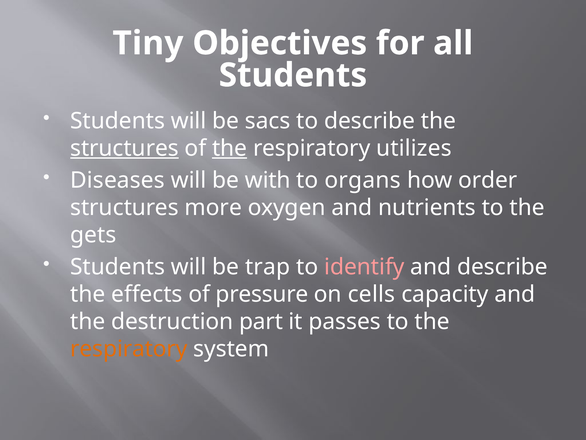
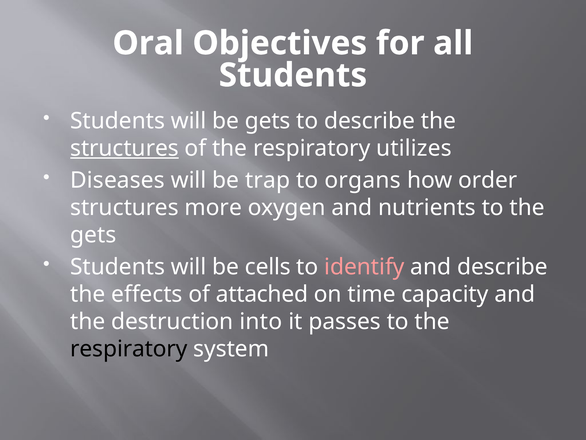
Tiny: Tiny -> Oral
be sacs: sacs -> gets
the at (230, 148) underline: present -> none
with: with -> trap
trap: trap -> cells
pressure: pressure -> attached
cells: cells -> time
part: part -> into
respiratory at (129, 349) colour: orange -> black
